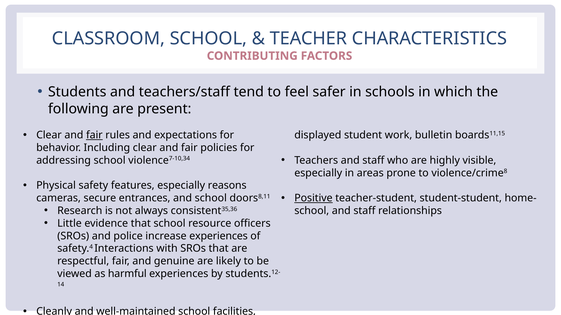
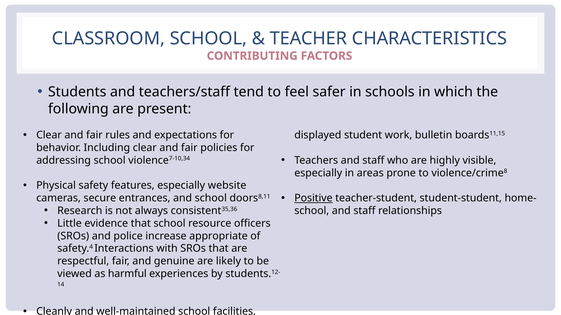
fair at (94, 135) underline: present -> none
reasons: reasons -> website
increase experiences: experiences -> appropriate
